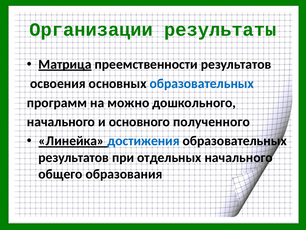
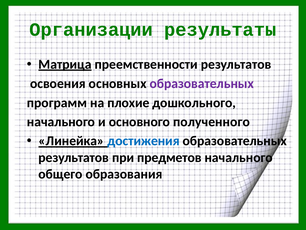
образовательных at (202, 84) colour: blue -> purple
можно: можно -> плохие
отдельных: отдельных -> предметов
